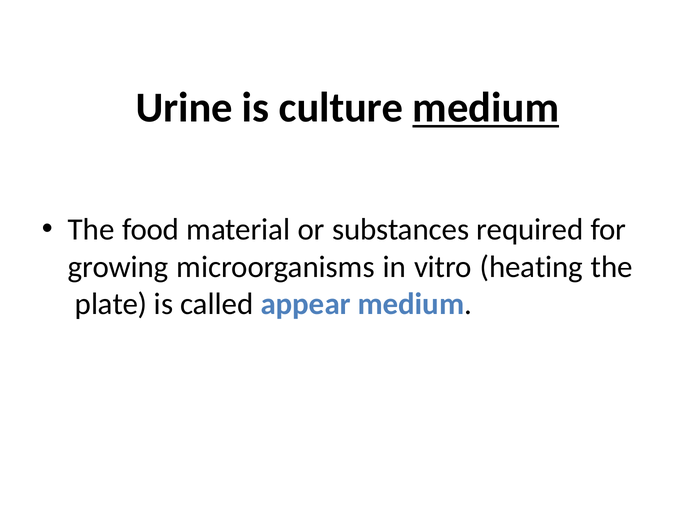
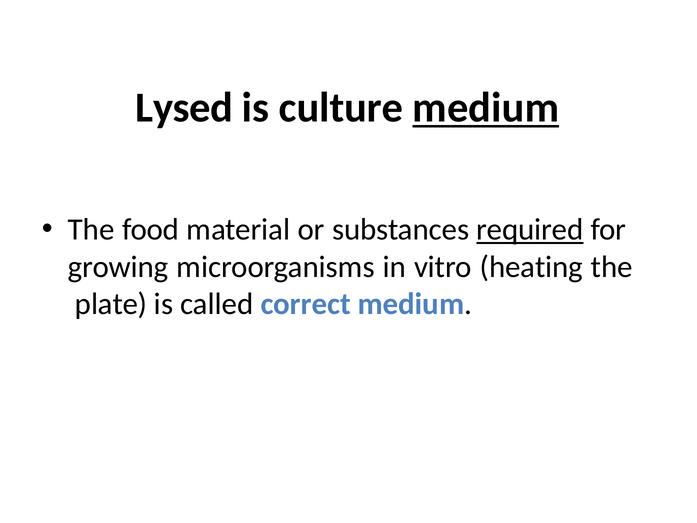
Urine: Urine -> Lysed
required underline: none -> present
appear: appear -> correct
